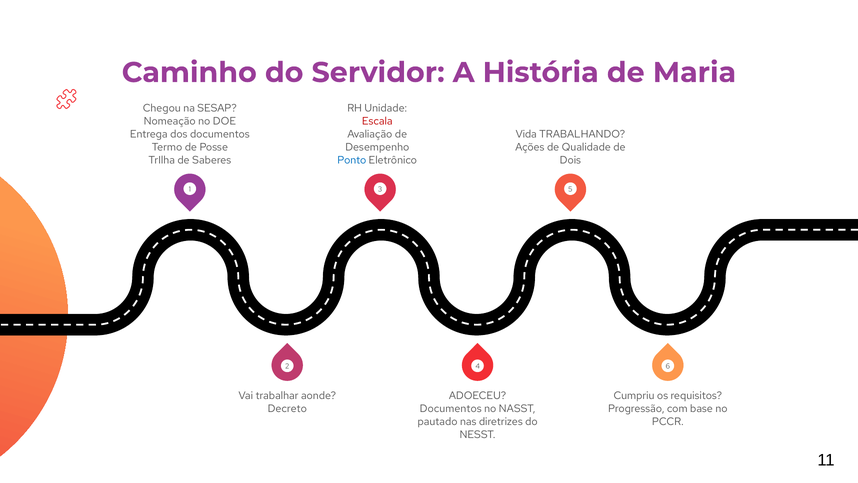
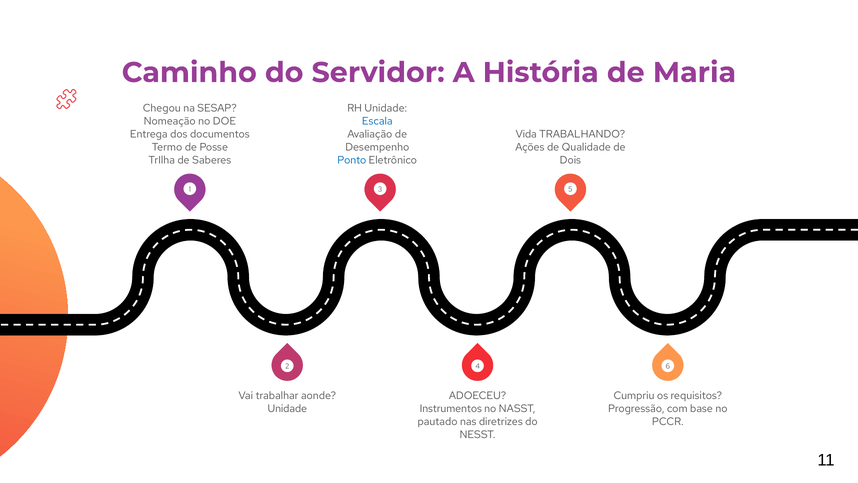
Escala colour: red -> blue
Decreto at (287, 408): Decreto -> Unidade
Documentos at (451, 408): Documentos -> Instrumentos
